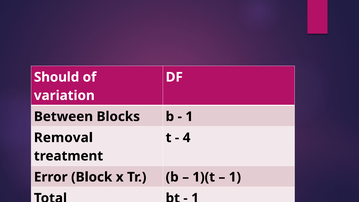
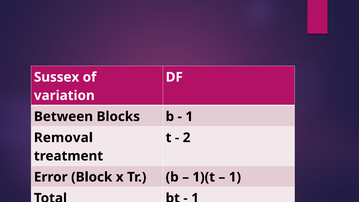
Should: Should -> Sussex
4: 4 -> 2
